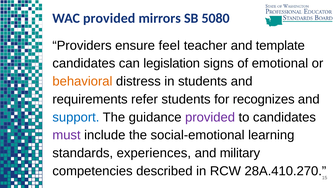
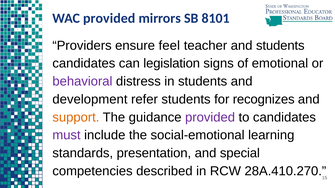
5080: 5080 -> 8101
and template: template -> students
behavioral colour: orange -> purple
requirements: requirements -> development
support colour: blue -> orange
experiences: experiences -> presentation
military: military -> special
